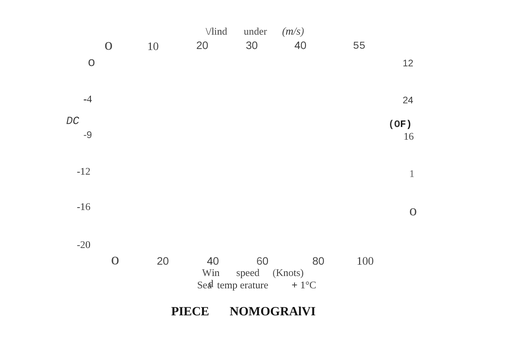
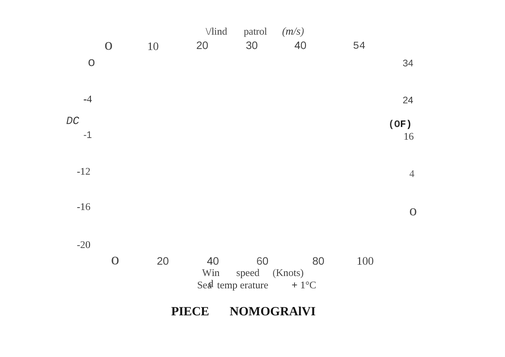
under: under -> patrol
55: 55 -> 54
12: 12 -> 34
-9: -9 -> -1
1: 1 -> 4
